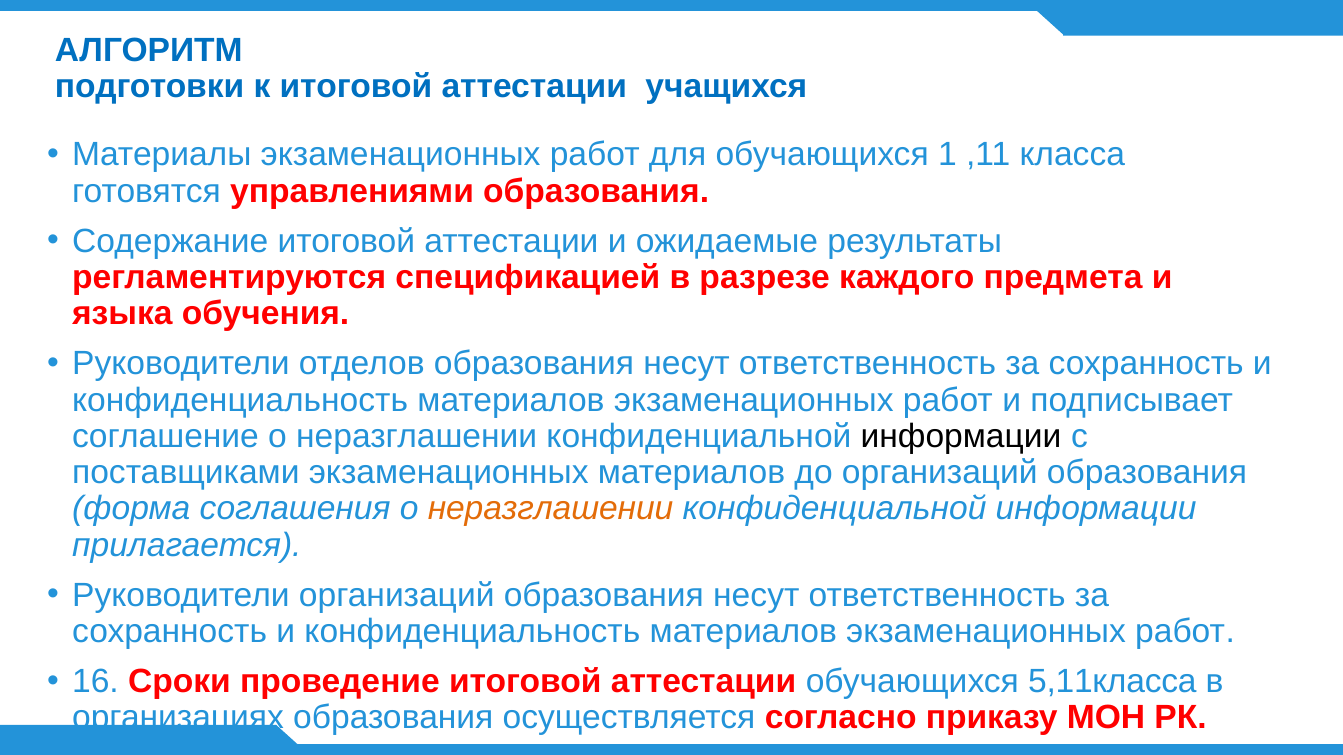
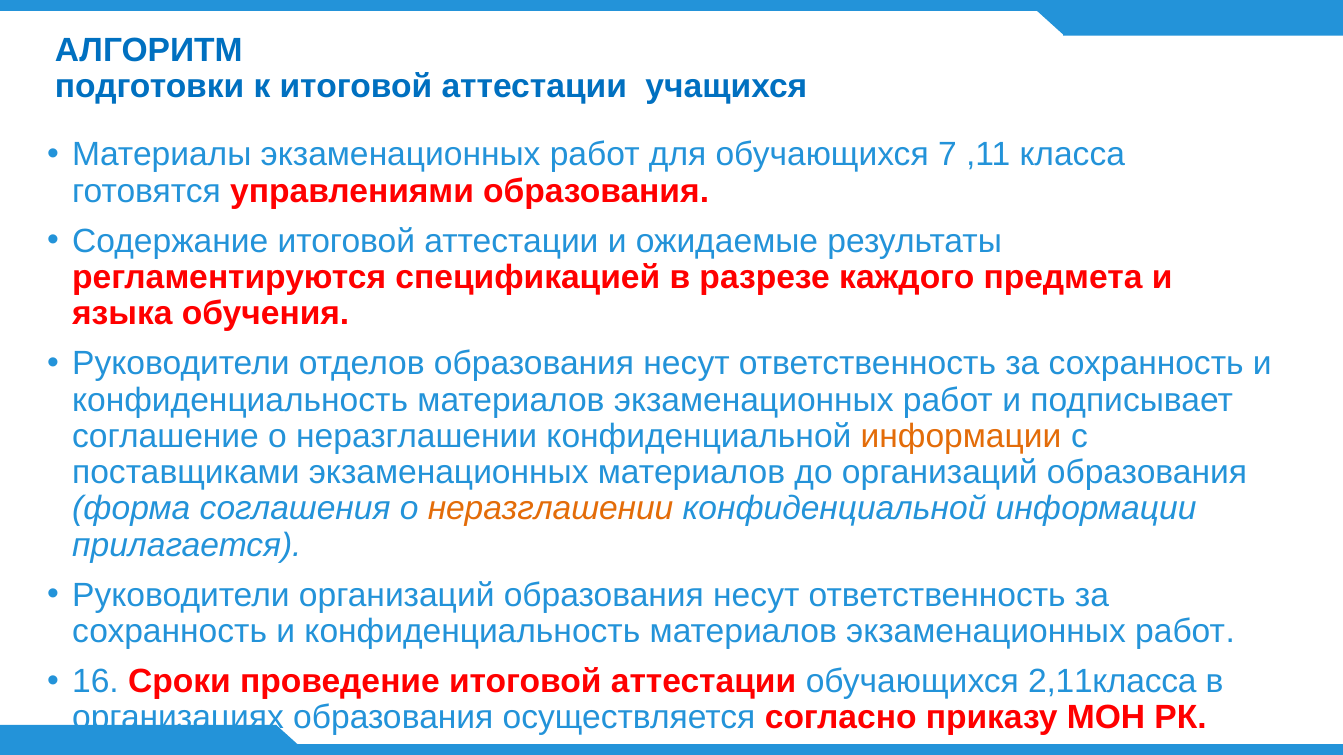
1: 1 -> 7
информации at (961, 437) colour: black -> orange
5,11класса: 5,11класса -> 2,11класса
